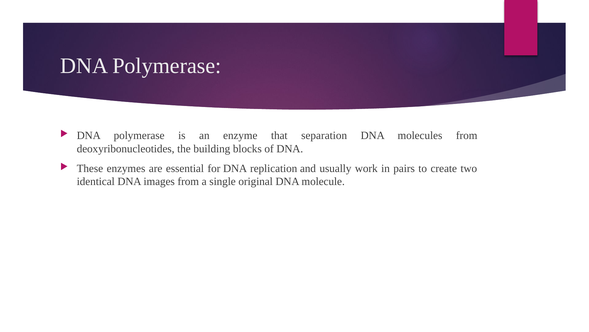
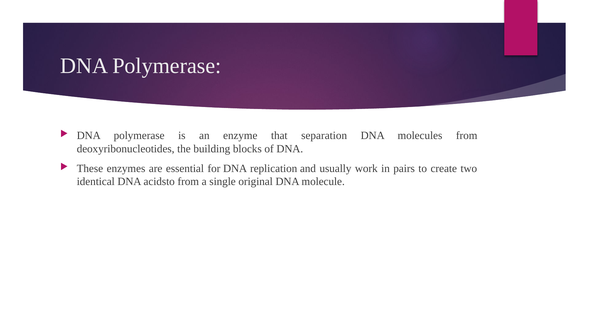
images: images -> acidsto
